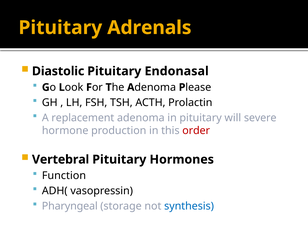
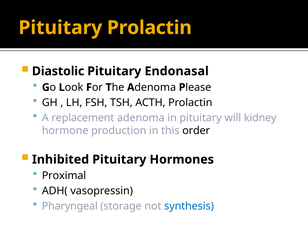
Pituitary Adrenals: Adrenals -> Prolactin
severe: severe -> kidney
order colour: red -> black
Vertebral: Vertebral -> Inhibited
Function: Function -> Proximal
